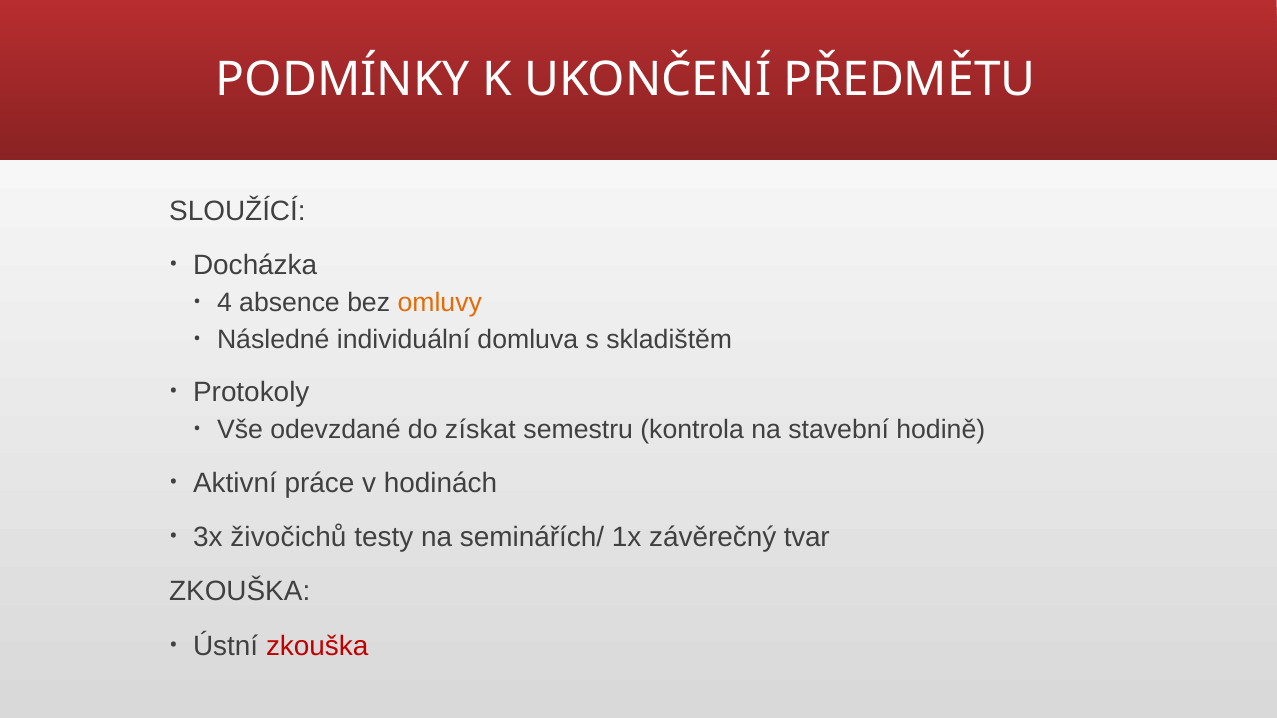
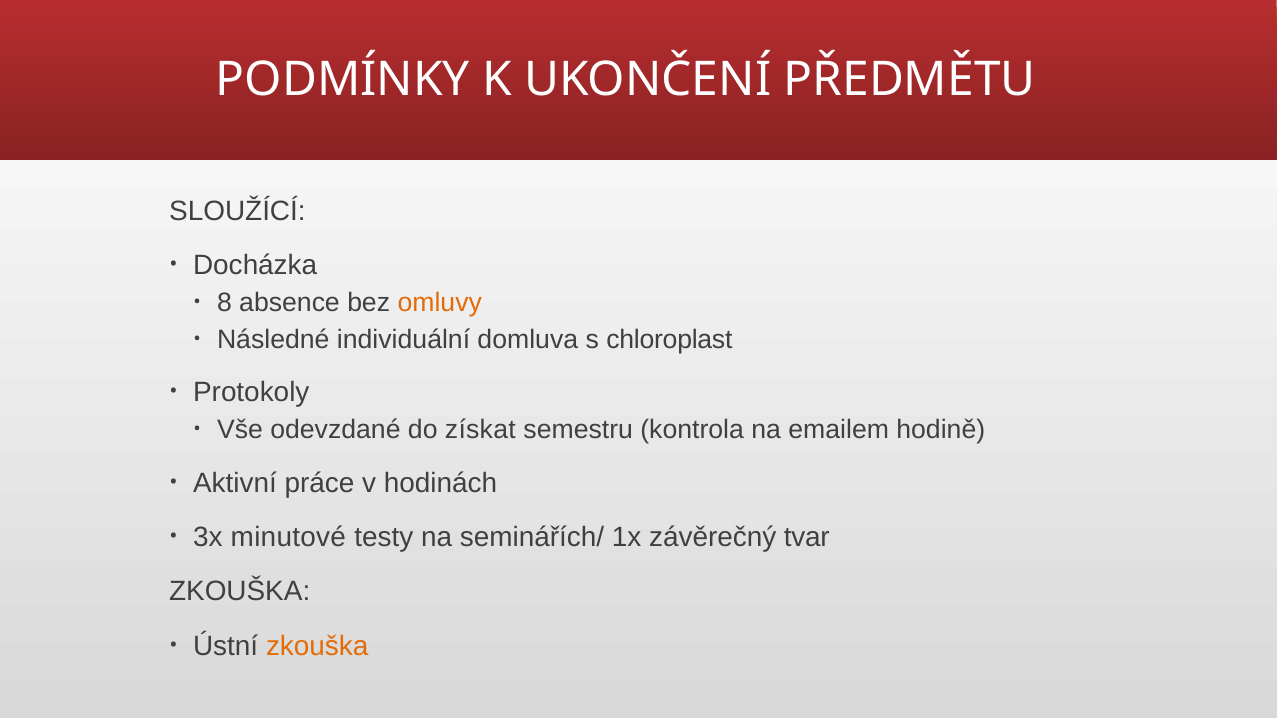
4: 4 -> 8
skladištěm: skladištěm -> chloroplast
stavební: stavební -> emailem
živočichů: živočichů -> minutové
zkouška at (317, 646) colour: red -> orange
